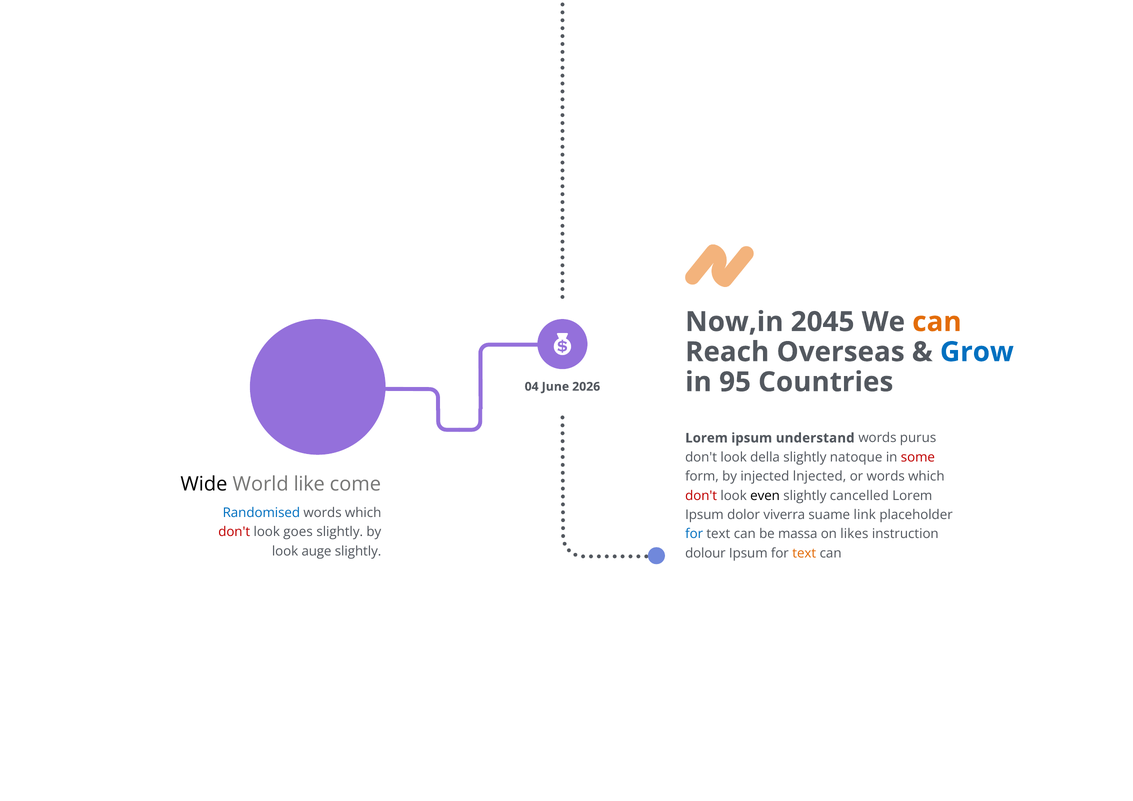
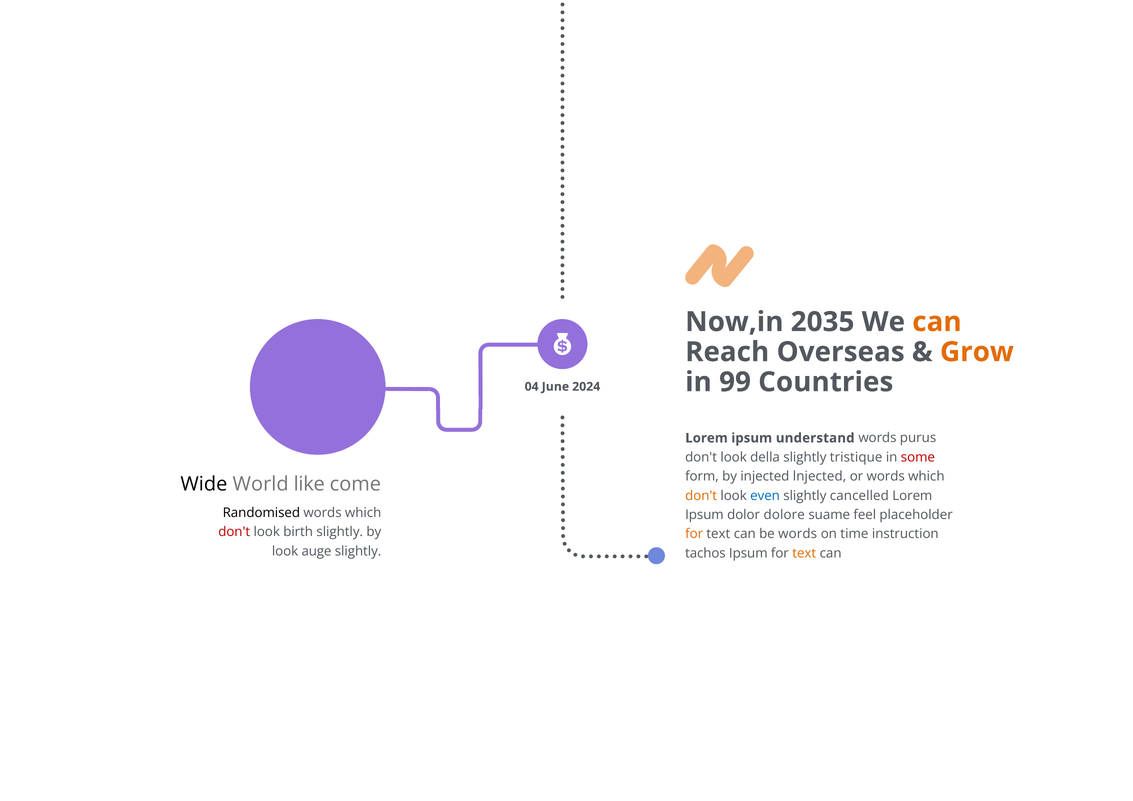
2045: 2045 -> 2035
Grow colour: blue -> orange
95: 95 -> 99
2026: 2026 -> 2024
natoque: natoque -> tristique
don't at (701, 496) colour: red -> orange
even colour: black -> blue
Randomised colour: blue -> black
viverra: viverra -> dolore
link: link -> feel
goes: goes -> birth
for at (694, 534) colour: blue -> orange
be massa: massa -> words
likes: likes -> time
dolour: dolour -> tachos
